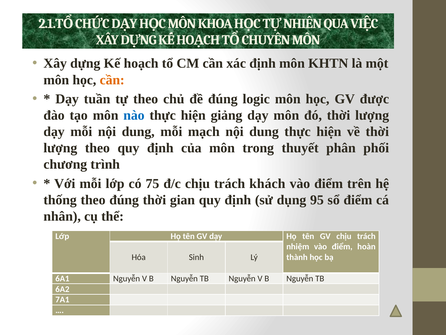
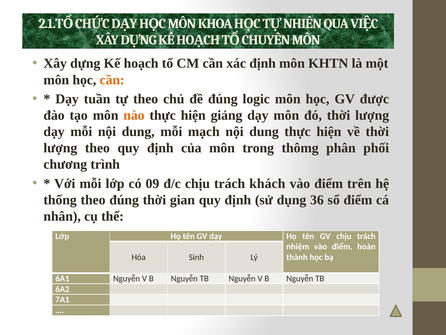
nào colour: blue -> orange
thuyết: thuyết -> thômg
75: 75 -> 09
95: 95 -> 36
